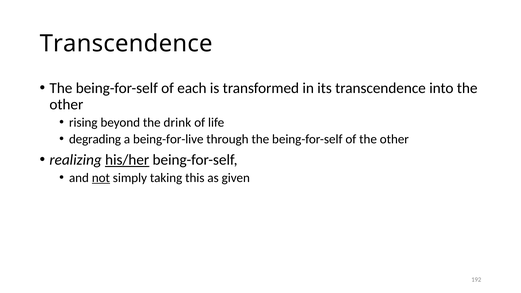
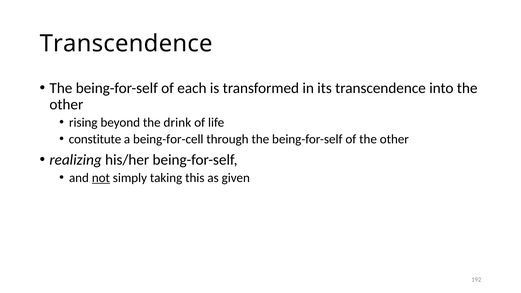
degrading: degrading -> constitute
being-for-live: being-for-live -> being-for-cell
his/her underline: present -> none
